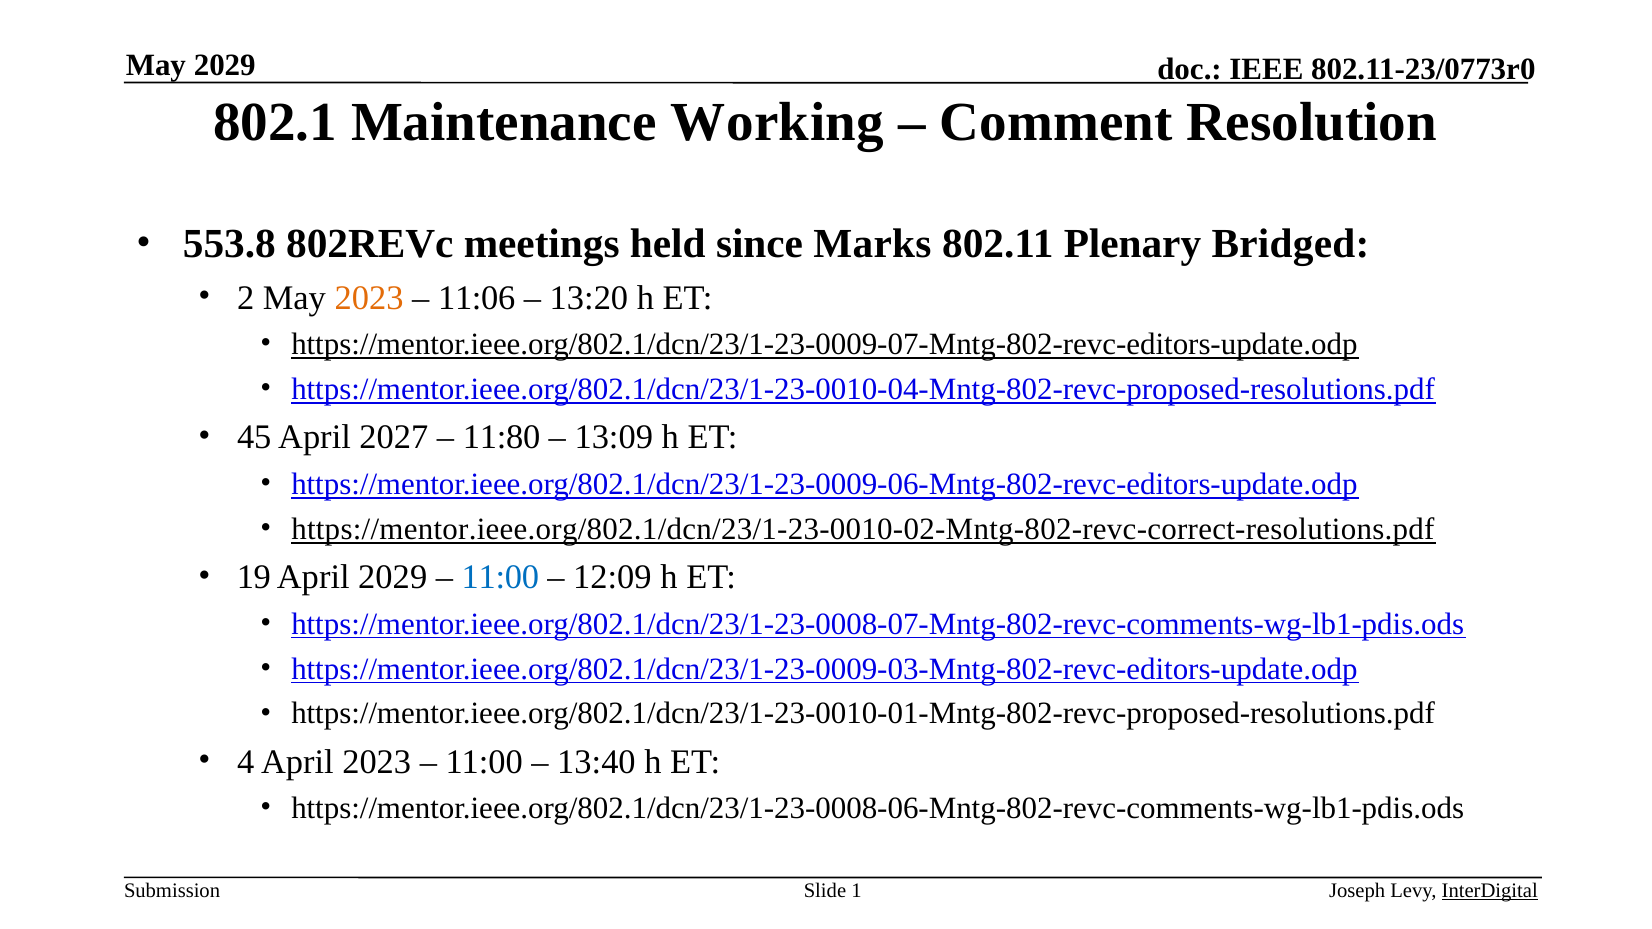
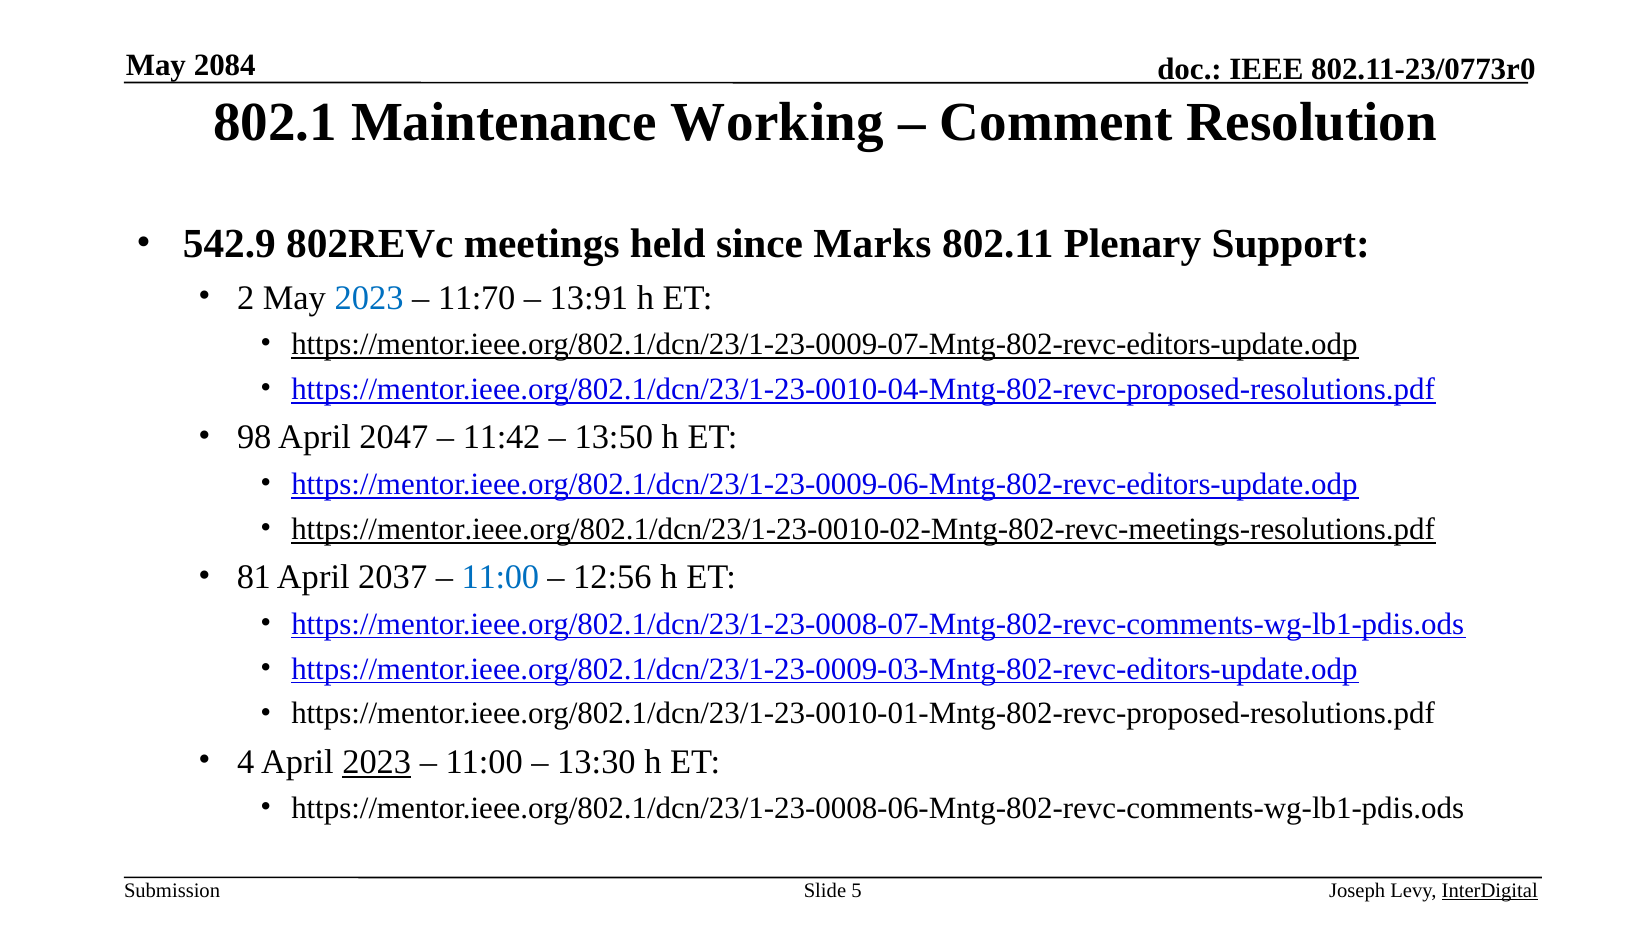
May 2029: 2029 -> 2084
553.8: 553.8 -> 542.9
Bridged: Bridged -> Support
2023 at (369, 298) colour: orange -> blue
11:06: 11:06 -> 11:70
13:20: 13:20 -> 13:91
45: 45 -> 98
2027: 2027 -> 2047
11:80: 11:80 -> 11:42
13:09: 13:09 -> 13:50
https://mentor.ieee.org/802.1/dcn/23/1-23-0010-02-Mntg-802-revc-correct-resolutions.pdf: https://mentor.ieee.org/802.1/dcn/23/1-23-0010-02-Mntg-802-revc-correct-resolutions.pdf -> https://mentor.ieee.org/802.1/dcn/23/1-23-0010-02-Mntg-802-revc-meetings-resolutions.pdf
19: 19 -> 81
April 2029: 2029 -> 2037
12:09: 12:09 -> 12:56
2023 at (377, 762) underline: none -> present
13:40: 13:40 -> 13:30
1: 1 -> 5
